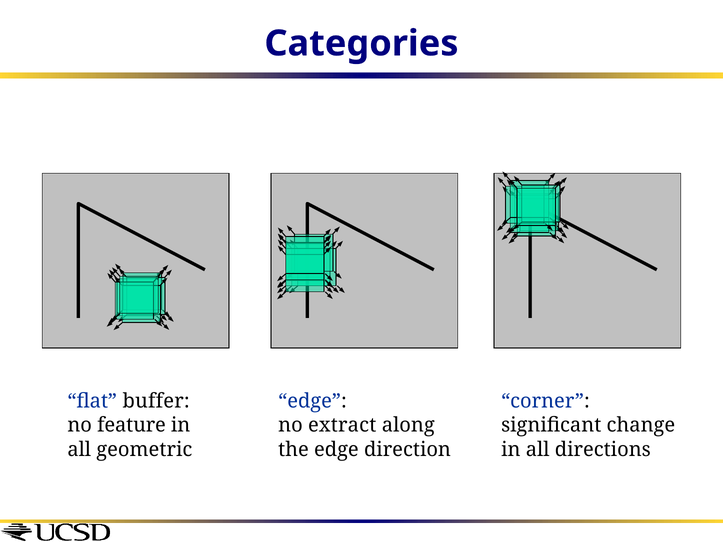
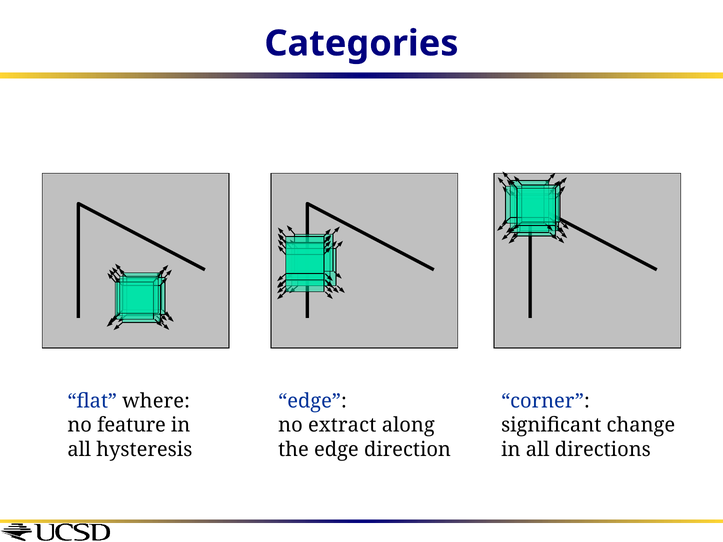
buffer: buffer -> where
geometric: geometric -> hysteresis
